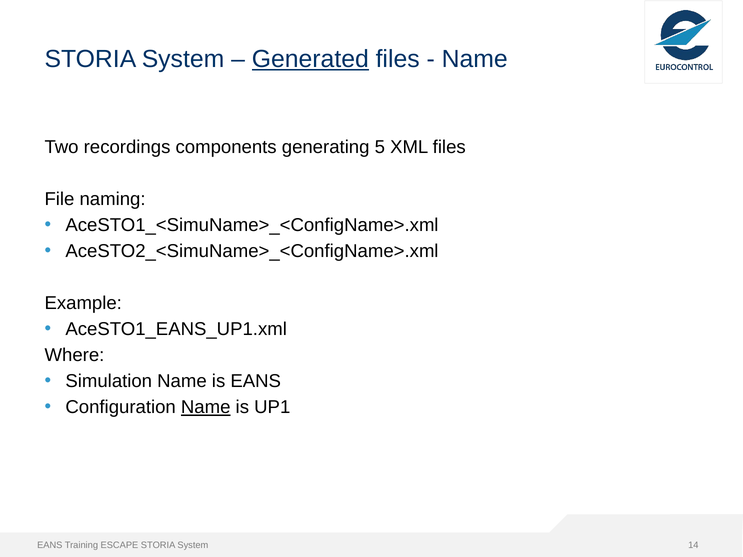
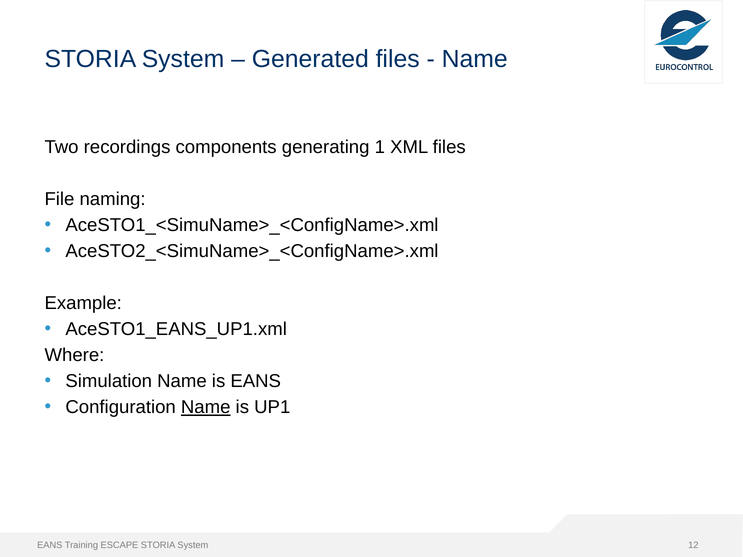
Generated underline: present -> none
5: 5 -> 1
14: 14 -> 12
